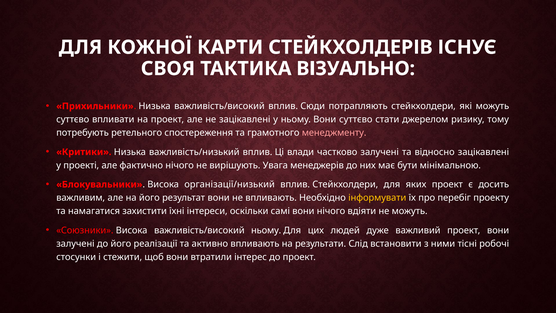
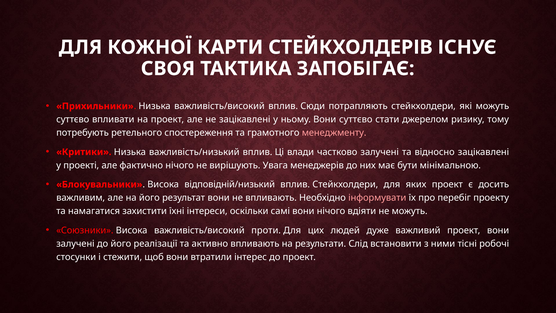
ВІЗУАЛЬНО: ВІЗУАЛЬНО -> ЗАПОБІГАЄ
організації/низький: організації/низький -> відповідній/низький
інформувати colour: yellow -> pink
важливість/високий ньому: ньому -> проти
